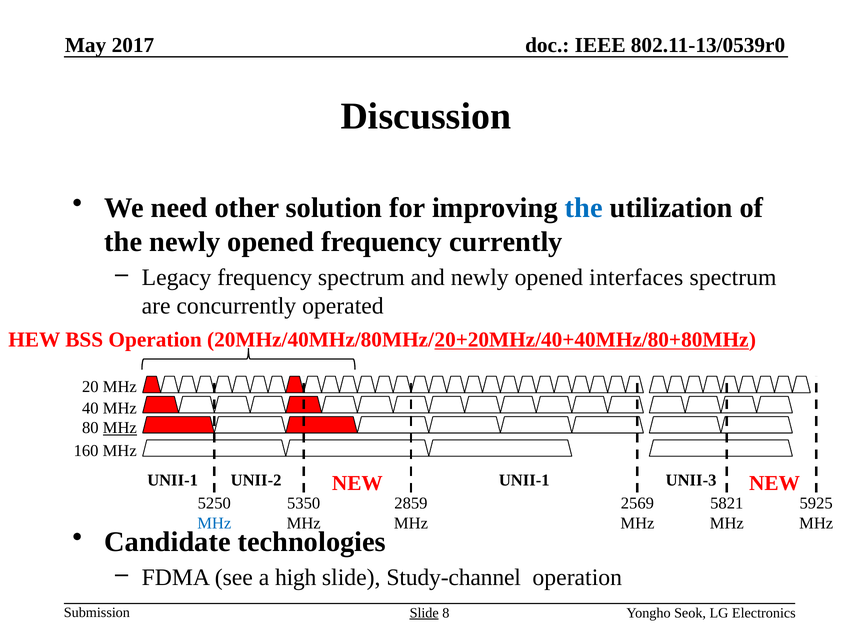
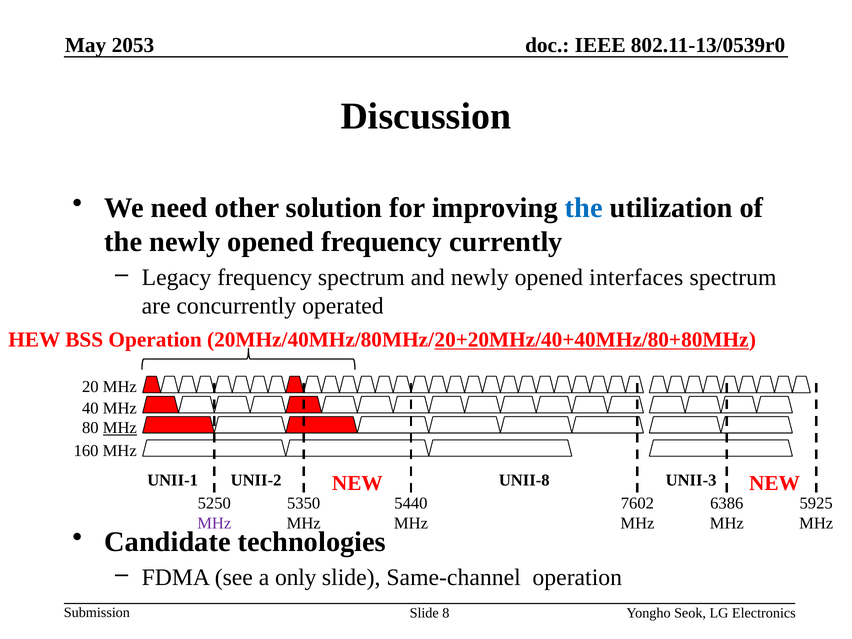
2017: 2017 -> 2053
UNII-2 UNII-1: UNII-1 -> UNII-8
2859: 2859 -> 5440
2569: 2569 -> 7602
5821: 5821 -> 6386
MHz at (214, 523) colour: blue -> purple
high: high -> only
Study-channel: Study-channel -> Same-channel
Slide at (424, 613) underline: present -> none
